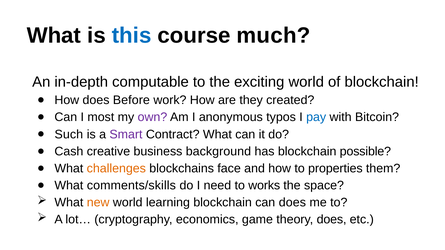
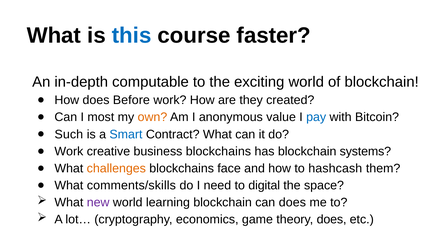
much: much -> faster
own colour: purple -> orange
typos: typos -> value
Smart colour: purple -> blue
Cash at (69, 152): Cash -> Work
business background: background -> blockchains
possible: possible -> systems
properties: properties -> hashcash
works: works -> digital
new colour: orange -> purple
